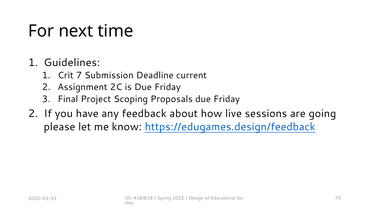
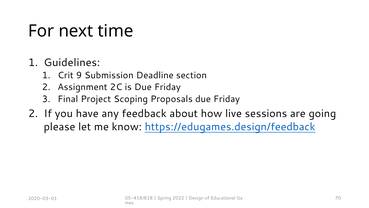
7: 7 -> 9
current: current -> section
